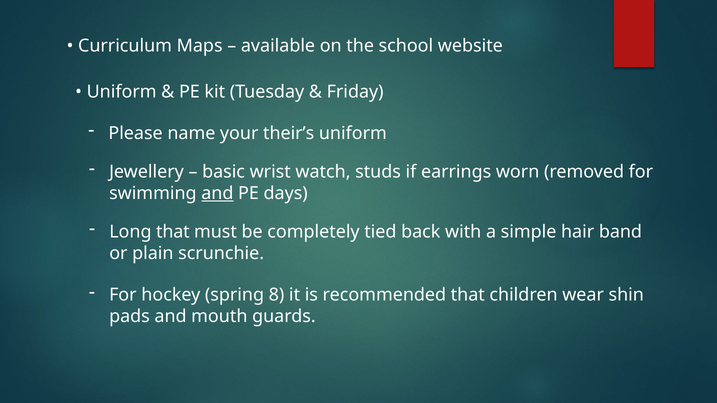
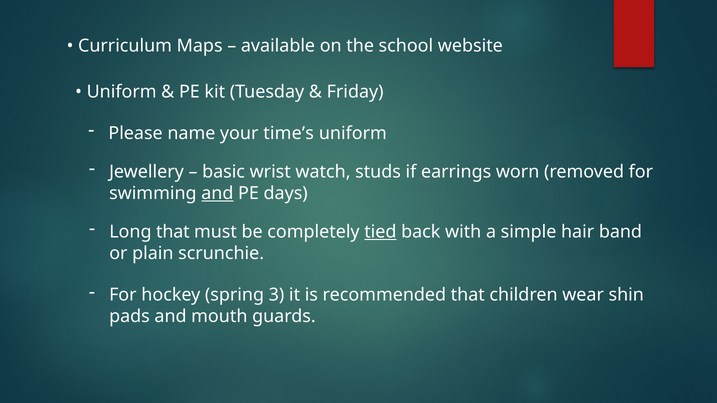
their’s: their’s -> time’s
tied underline: none -> present
8: 8 -> 3
